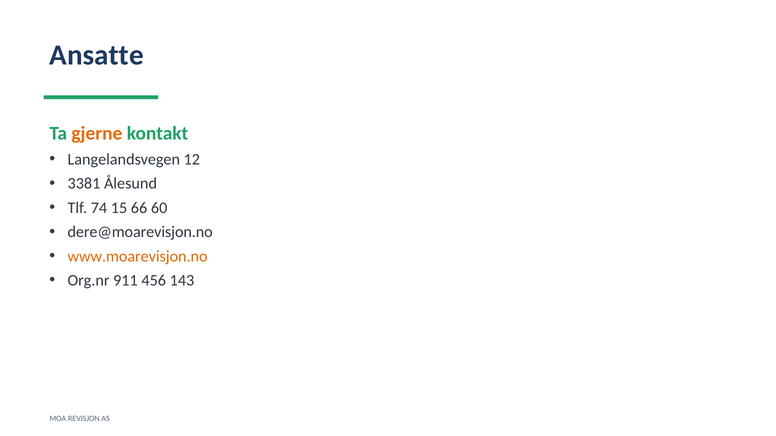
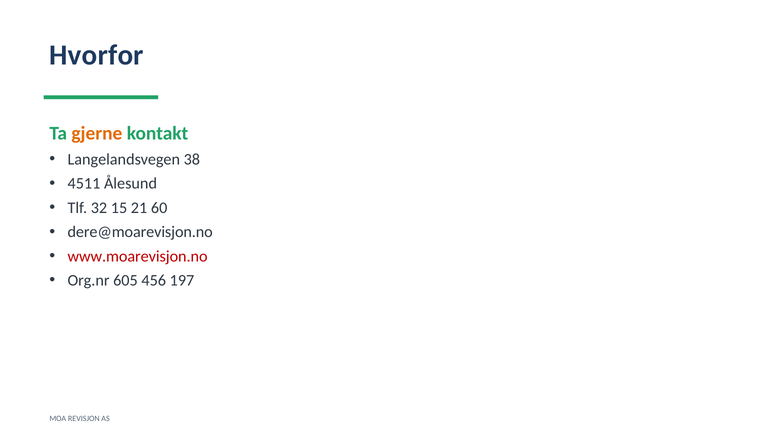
Ansatte: Ansatte -> Hvorfor
12: 12 -> 38
3381: 3381 -> 4511
74: 74 -> 32
66: 66 -> 21
www.moarevisjon.no colour: orange -> red
911: 911 -> 605
143: 143 -> 197
